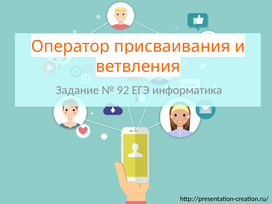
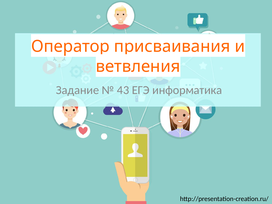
92: 92 -> 43
